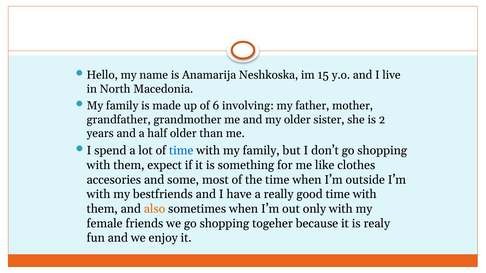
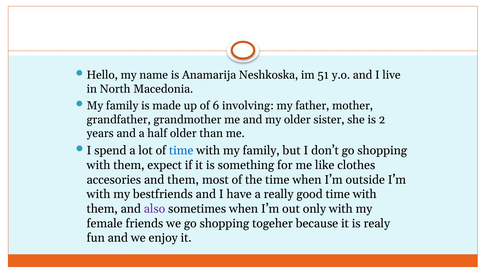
15: 15 -> 51
and some: some -> them
also colour: orange -> purple
